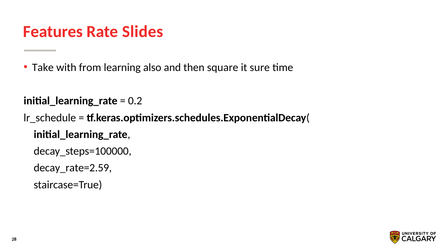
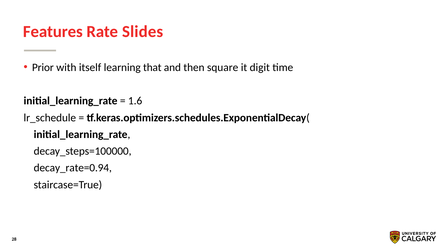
Take: Take -> Prior
from: from -> itself
also: also -> that
sure: sure -> digit
0.2: 0.2 -> 1.6
decay_rate=2.59: decay_rate=2.59 -> decay_rate=0.94
